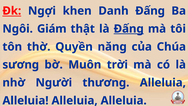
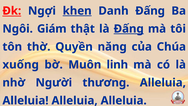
khen underline: none -> present
sương: sương -> xuống
trời: trời -> linh
